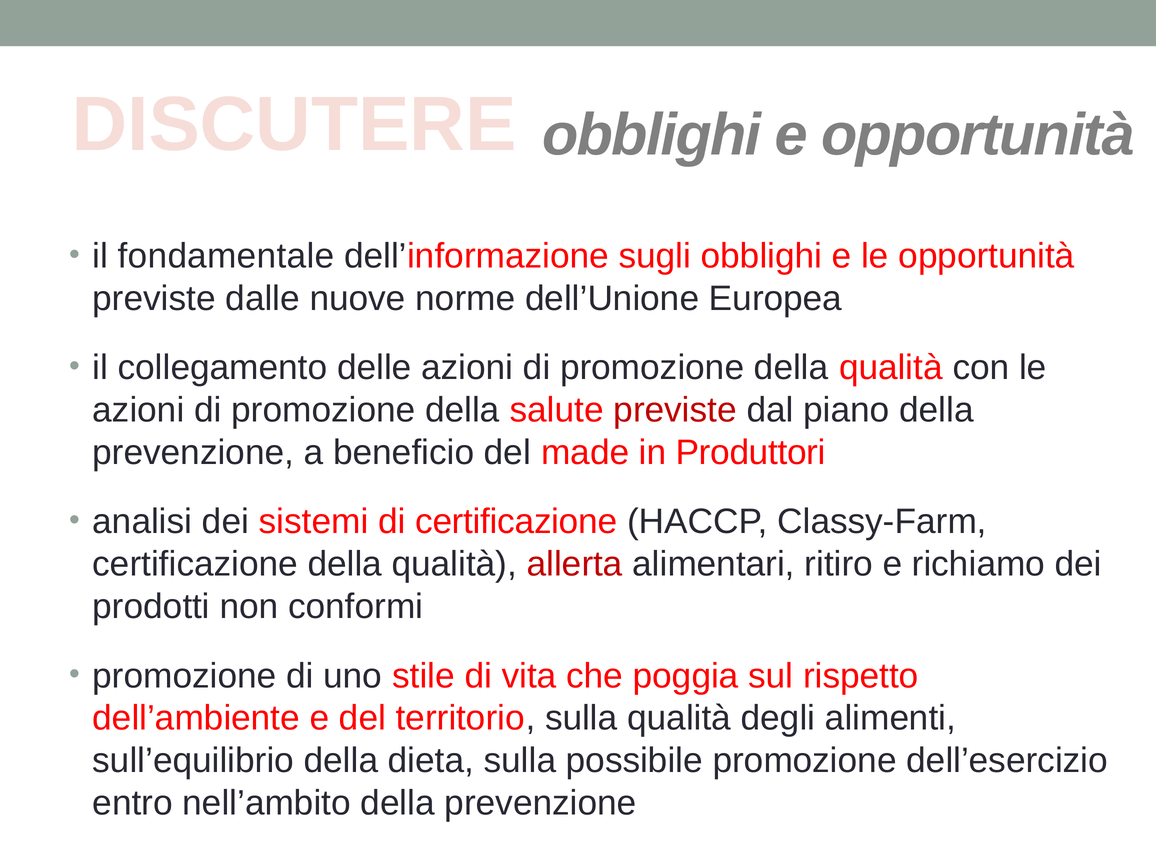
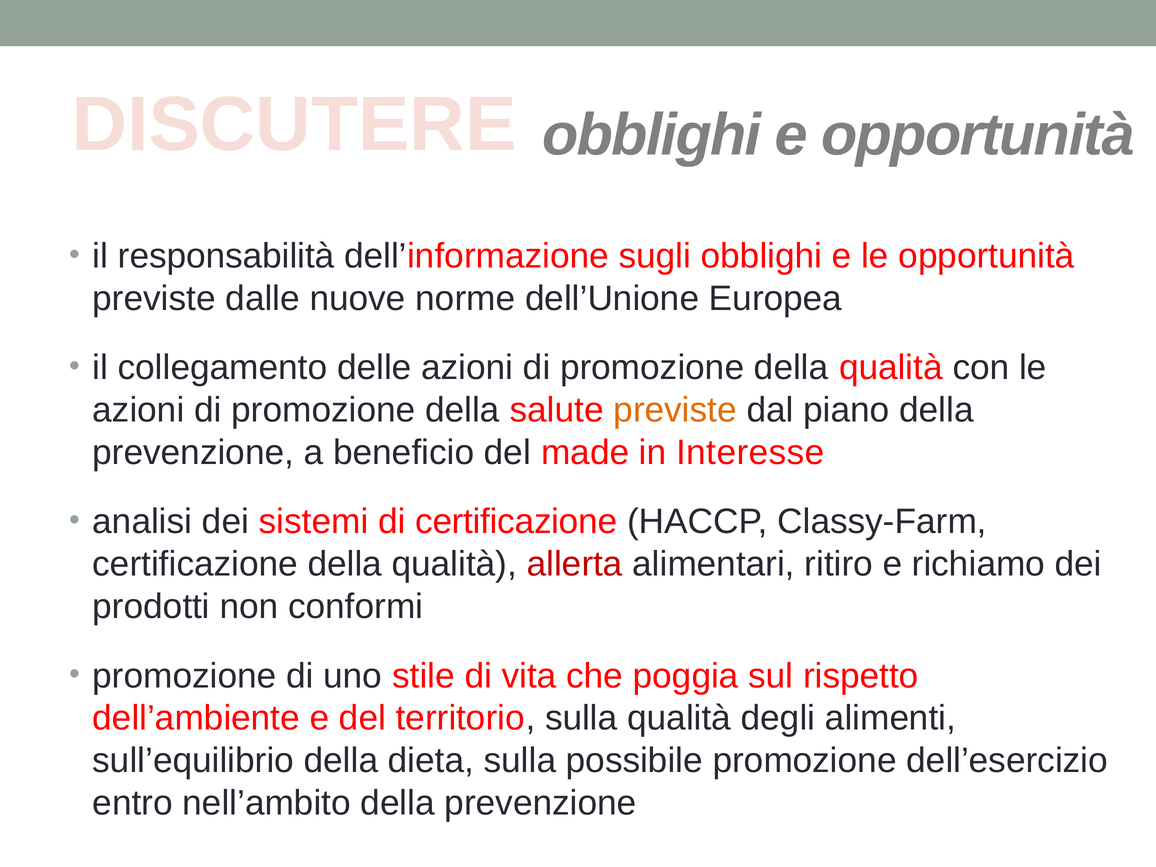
fondamentale: fondamentale -> responsabilità
previste at (675, 410) colour: red -> orange
Produttori: Produttori -> Interesse
